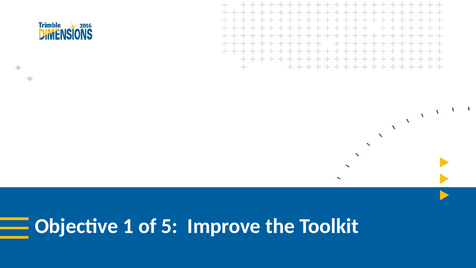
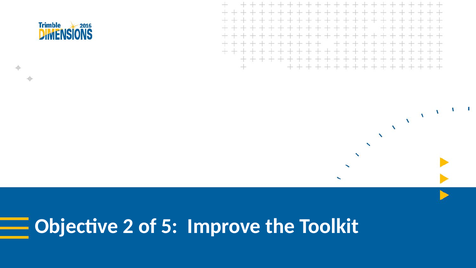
1: 1 -> 2
